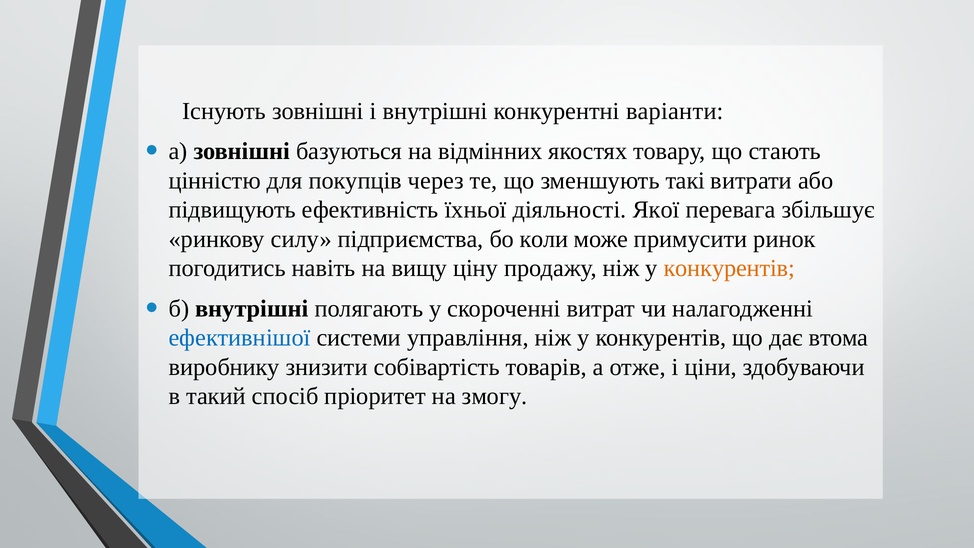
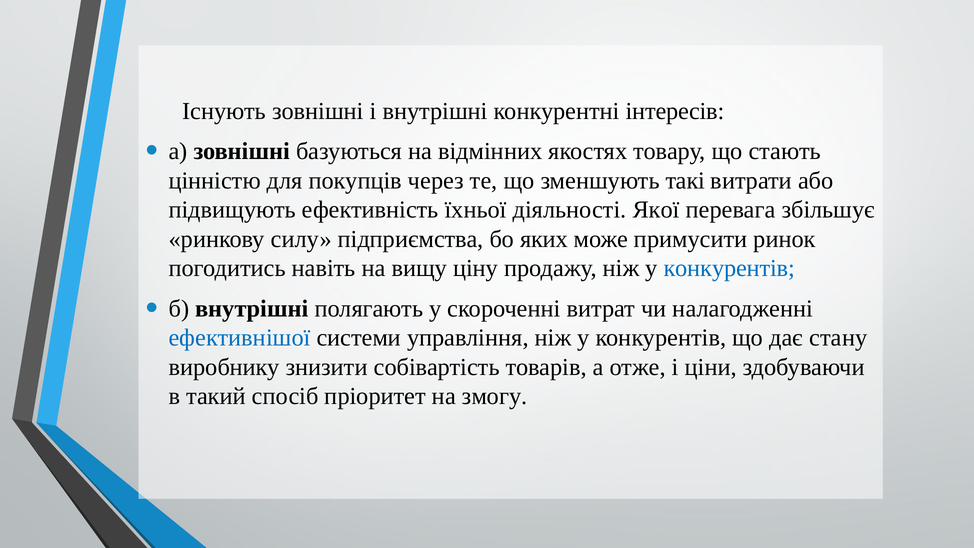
варіанти: варіанти -> інтересів
коли: коли -> яких
конкурентів at (729, 268) colour: orange -> blue
втома: втома -> стану
